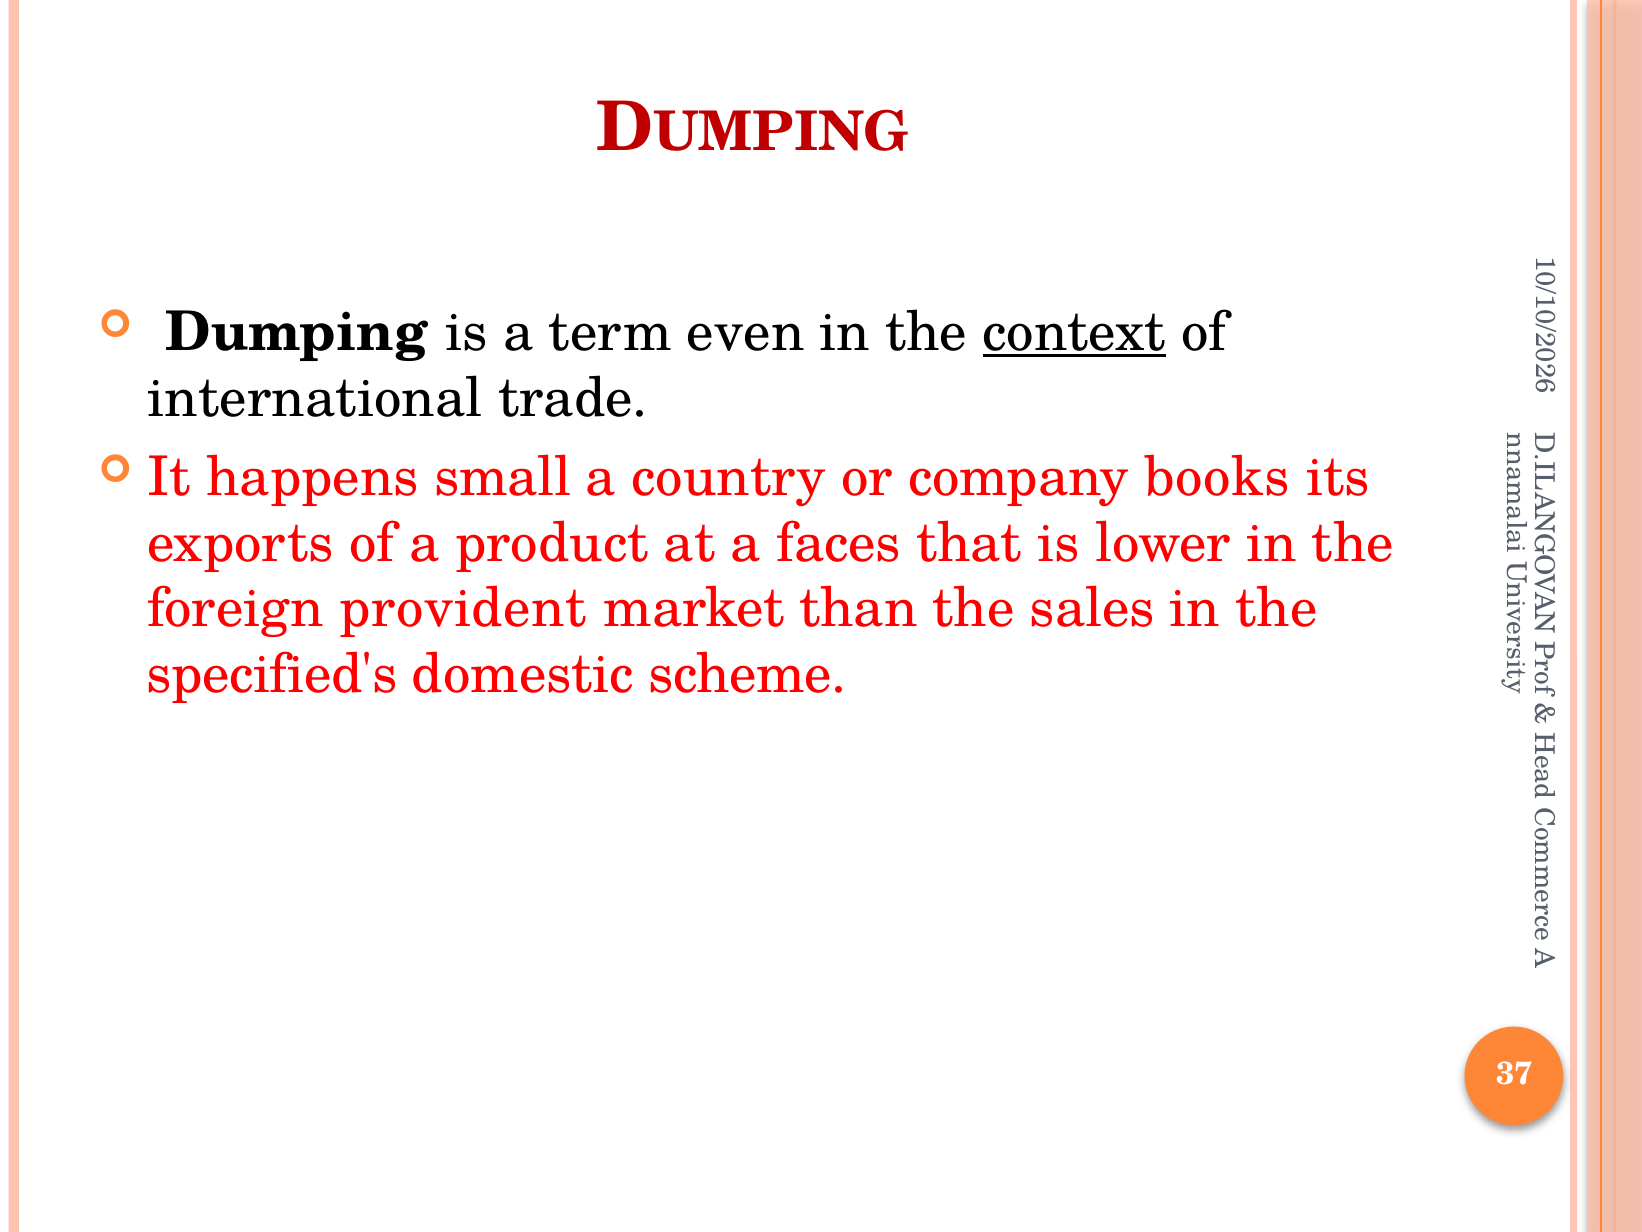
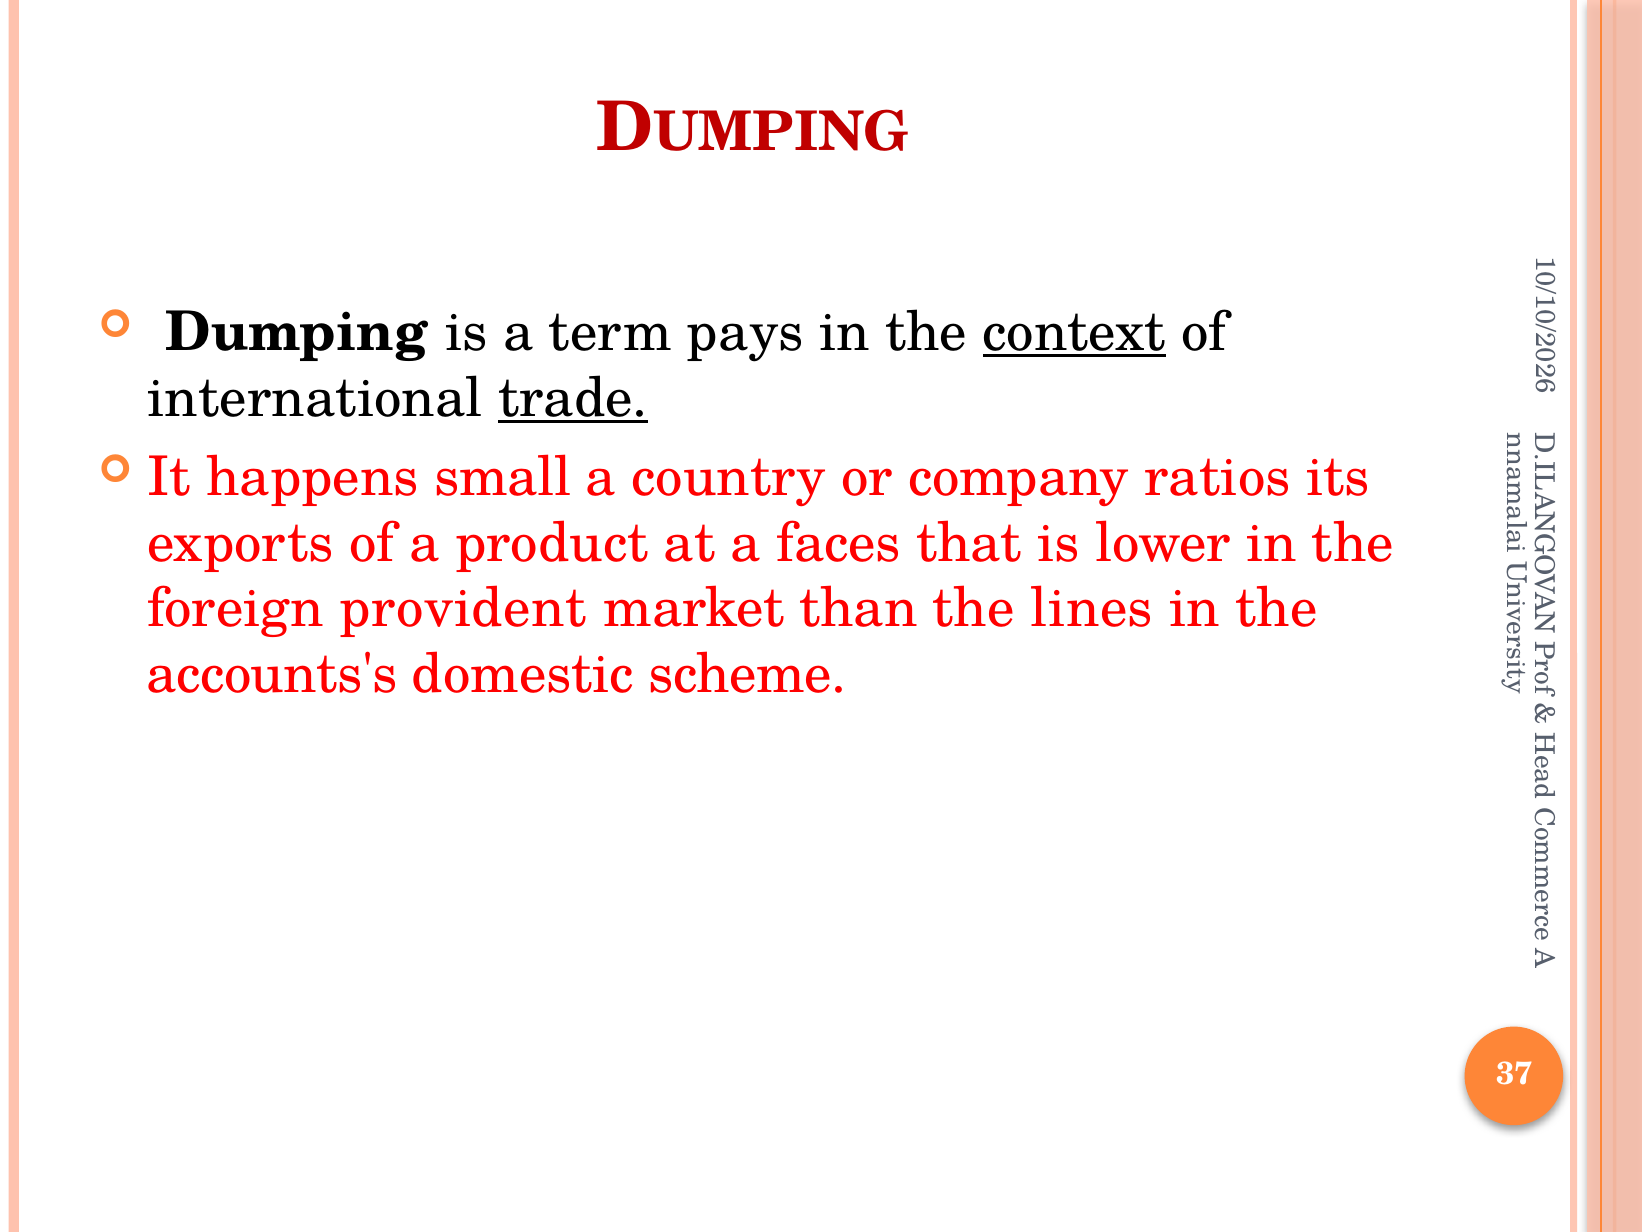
even: even -> pays
trade underline: none -> present
books: books -> ratios
sales: sales -> lines
specified's: specified's -> accounts's
